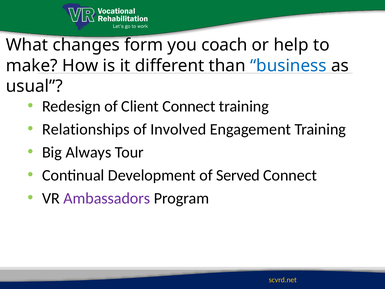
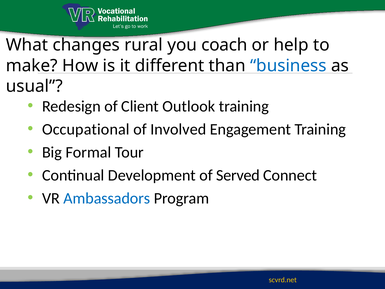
form: form -> rural
Client Connect: Connect -> Outlook
Relationships: Relationships -> Occupational
Always: Always -> Formal
Ambassadors colour: purple -> blue
